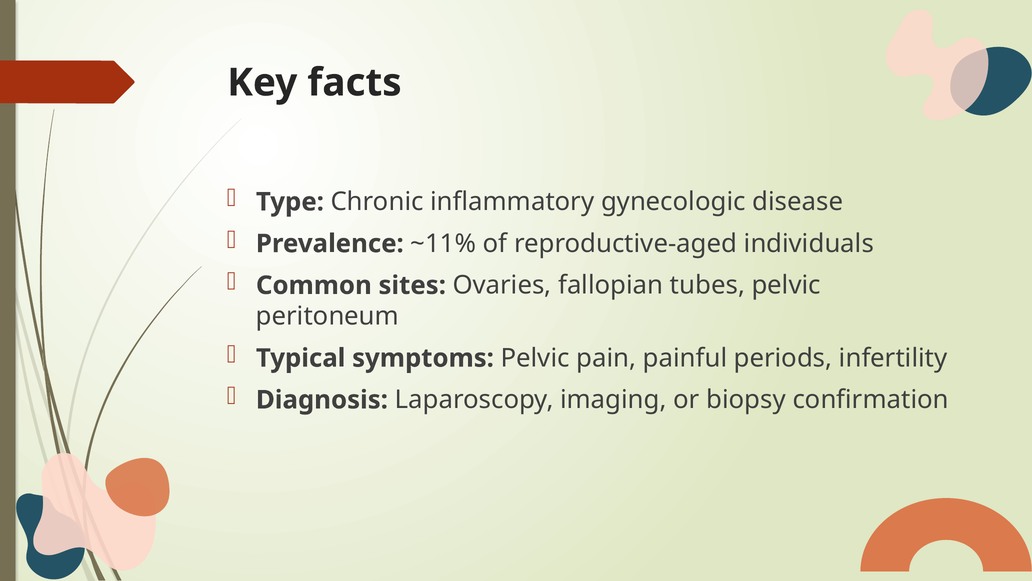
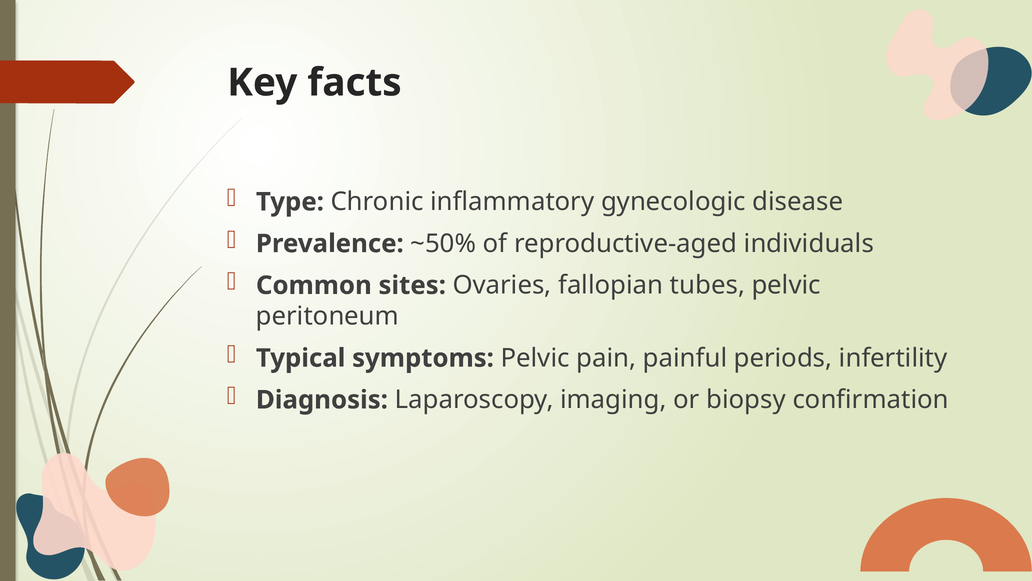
~11%: ~11% -> ~50%
